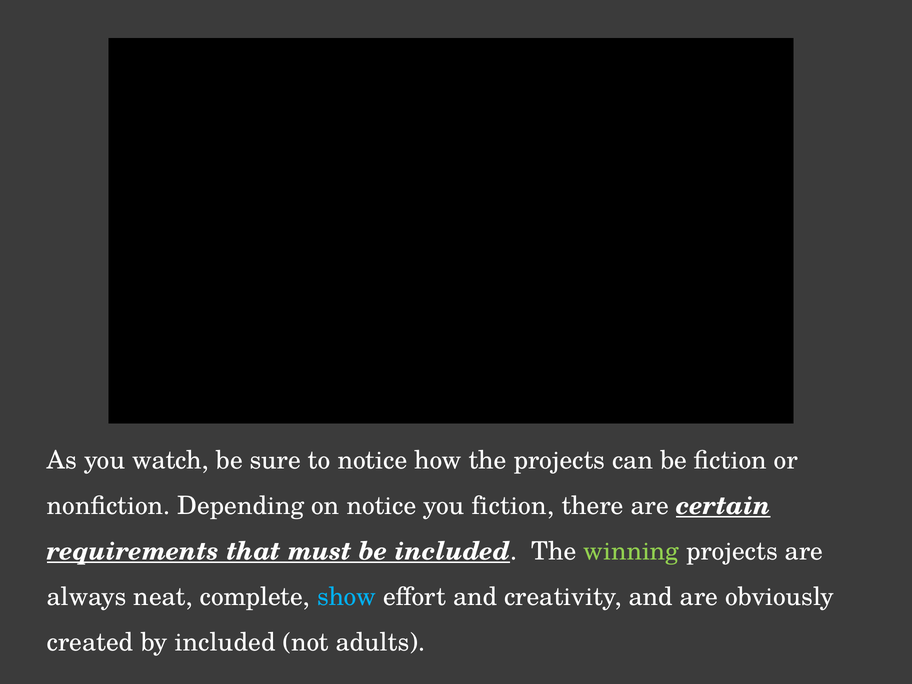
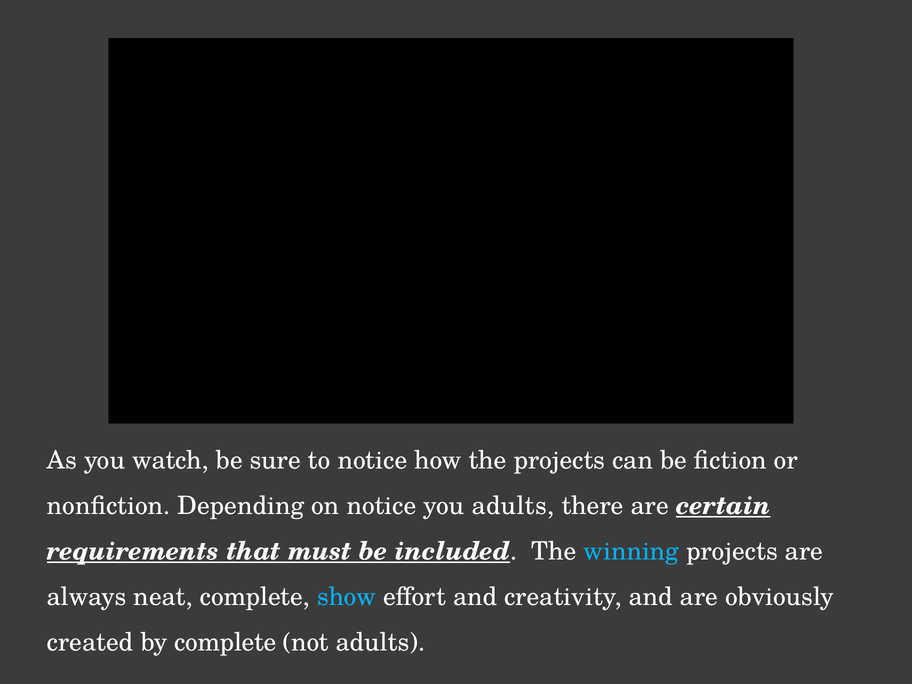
you fiction: fiction -> adults
winning colour: light green -> light blue
by included: included -> complete
